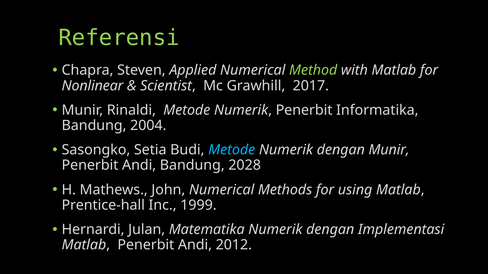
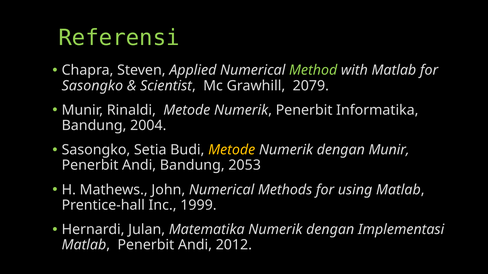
Nonlinear at (92, 86): Nonlinear -> Sasongko
2017: 2017 -> 2079
Metode at (232, 150) colour: light blue -> yellow
2028: 2028 -> 2053
